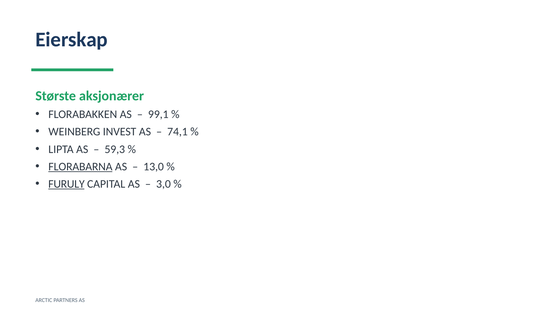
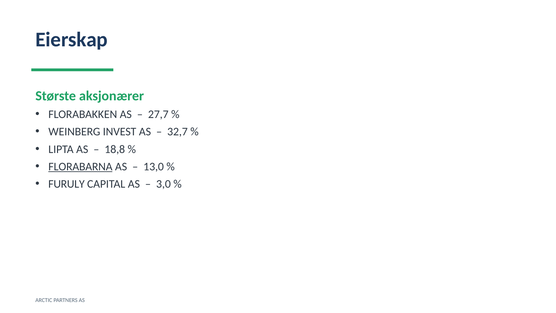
99,1: 99,1 -> 27,7
74,1: 74,1 -> 32,7
59,3: 59,3 -> 18,8
FURULY underline: present -> none
